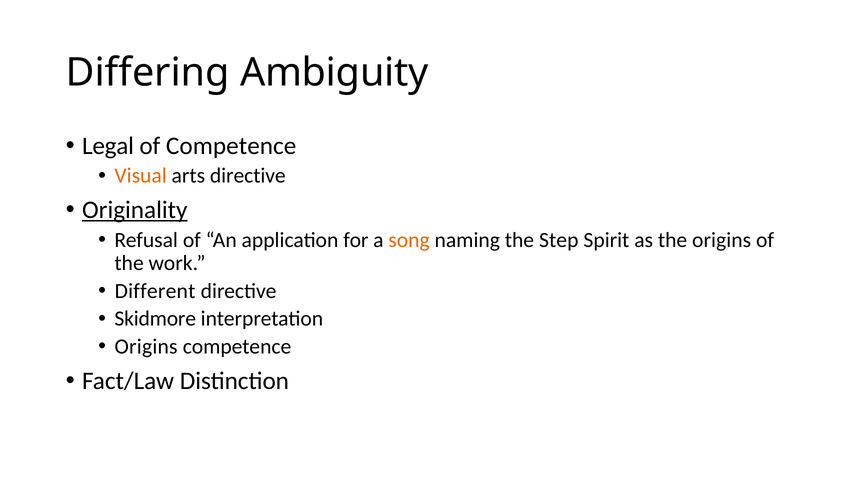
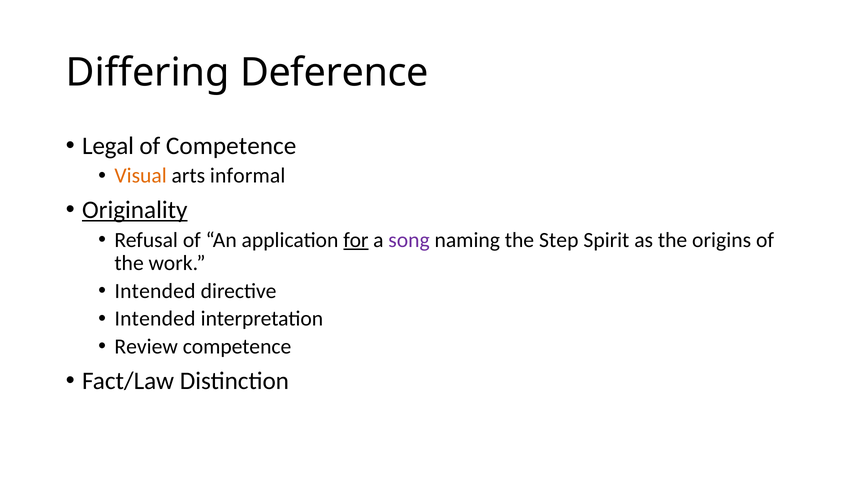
Ambiguity: Ambiguity -> Deference
arts directive: directive -> informal
for underline: none -> present
song colour: orange -> purple
Different at (155, 291): Different -> Intended
Skidmore at (155, 319): Skidmore -> Intended
Origins at (146, 347): Origins -> Review
